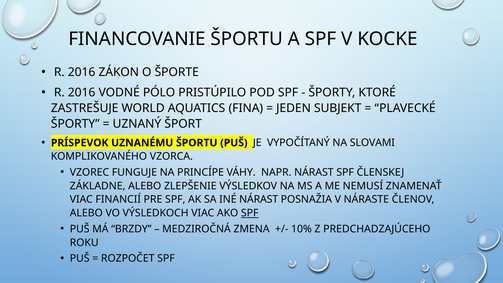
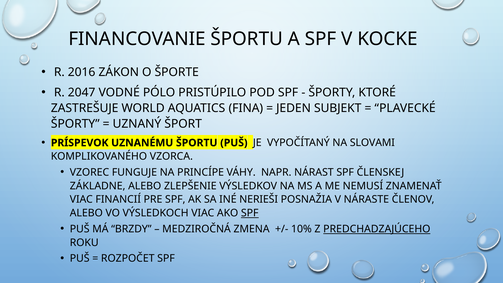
2016 at (82, 93): 2016 -> 2047
INÉ NÁRAST: NÁRAST -> NERIEŠI
PREDCHADZAJÚCEHO underline: none -> present
